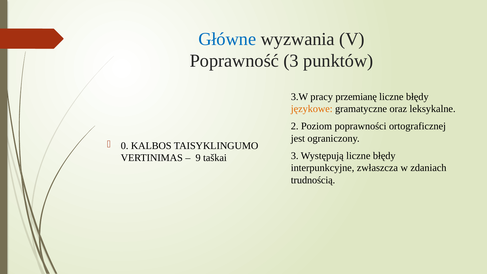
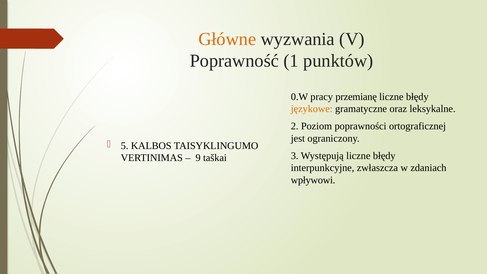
Główne colour: blue -> orange
Poprawność 3: 3 -> 1
3.W: 3.W -> 0.W
0: 0 -> 5
trudnością: trudnością -> wpływowi
